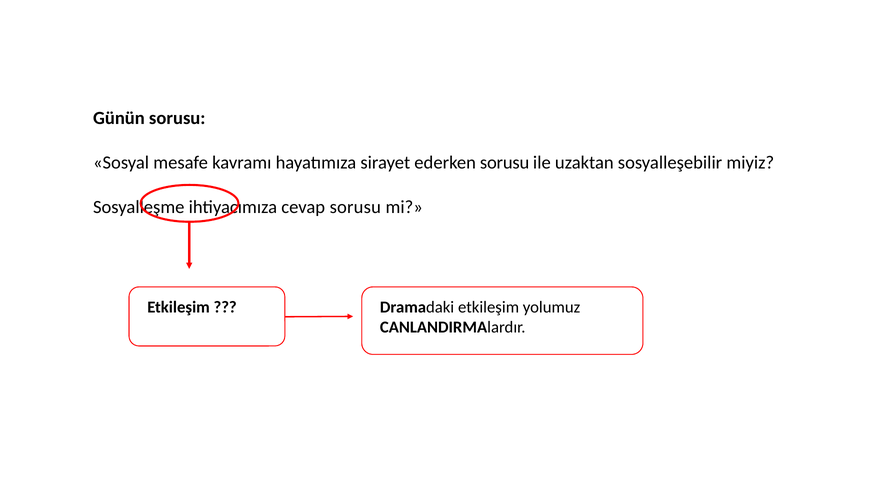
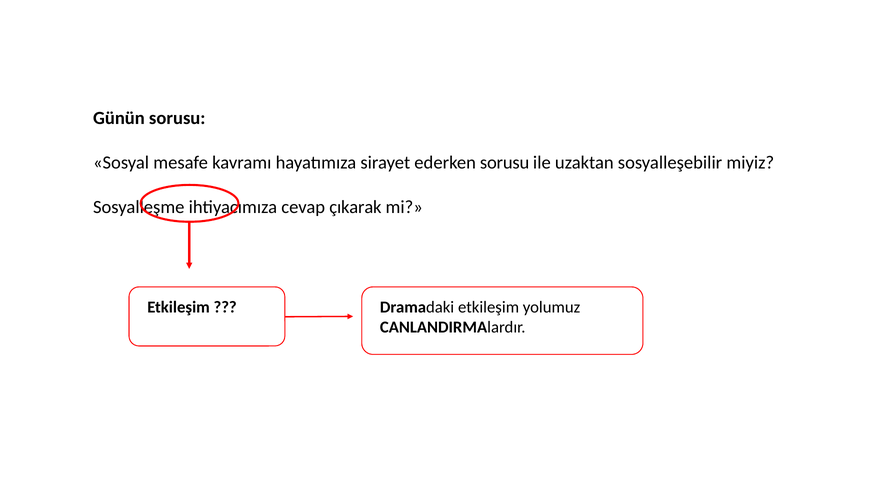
cevap sorusu: sorusu -> çıkarak
